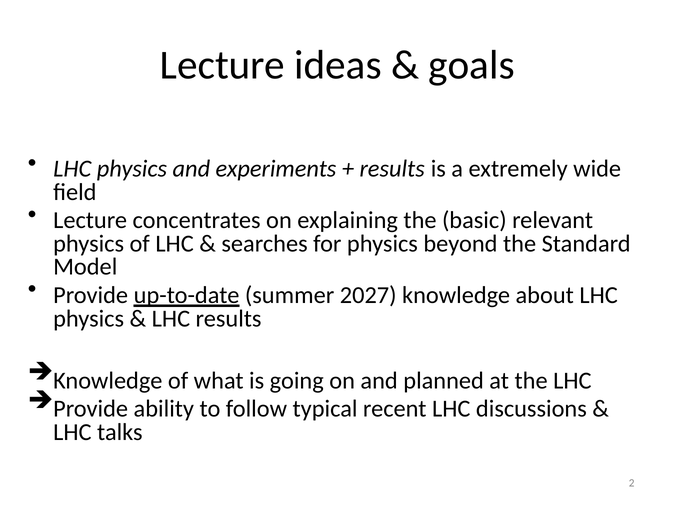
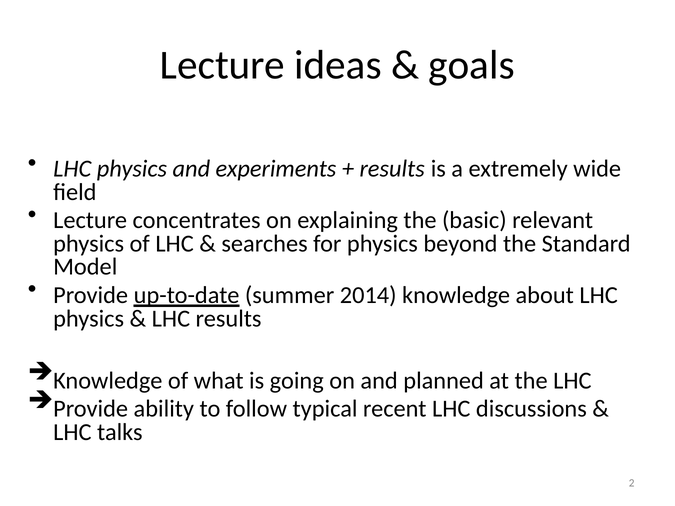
2027: 2027 -> 2014
